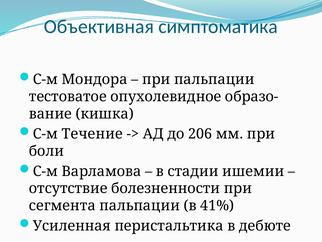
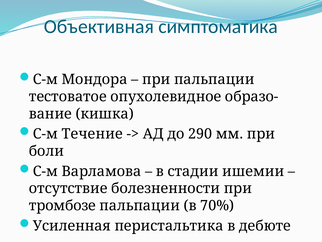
206: 206 -> 290
сегмента: сегмента -> тромбозе
41%: 41% -> 70%
